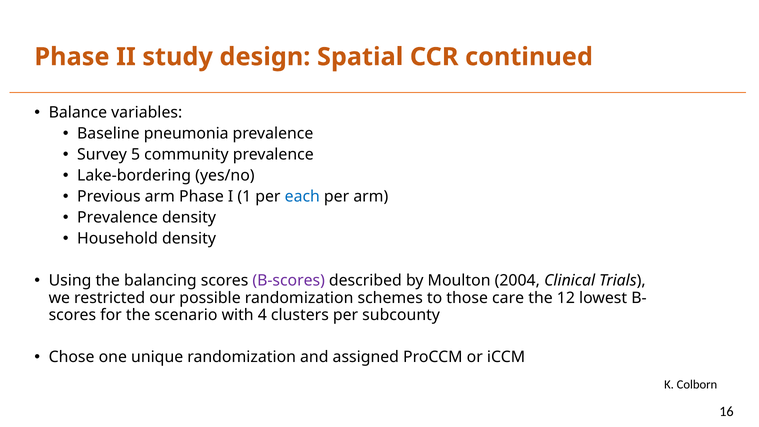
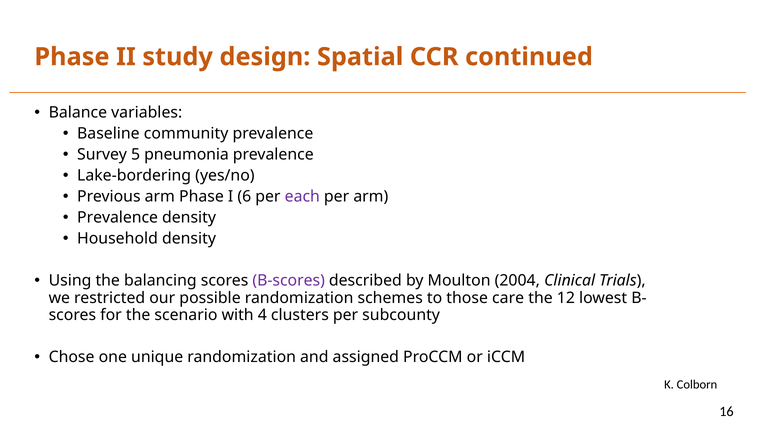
pneumonia: pneumonia -> community
community: community -> pneumonia
1: 1 -> 6
each colour: blue -> purple
